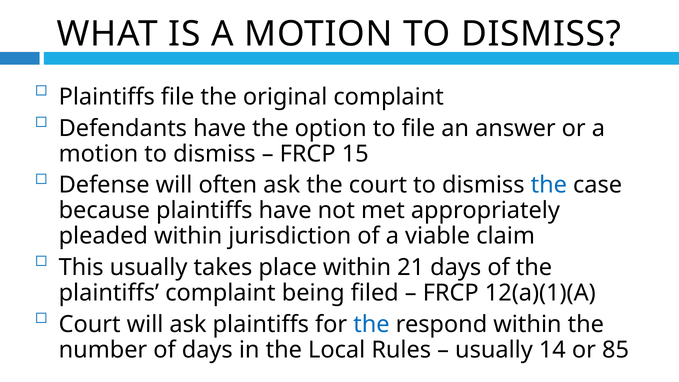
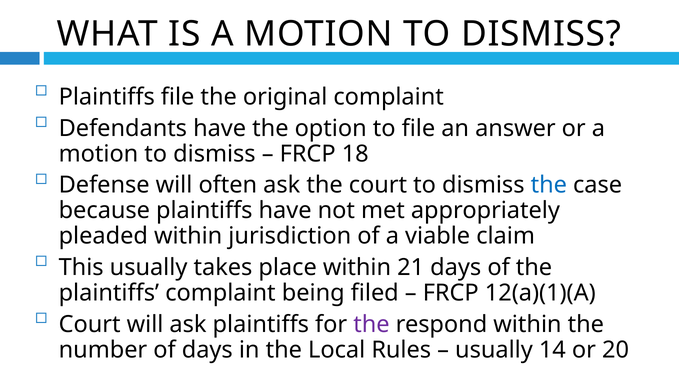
15: 15 -> 18
the at (371, 324) colour: blue -> purple
85: 85 -> 20
